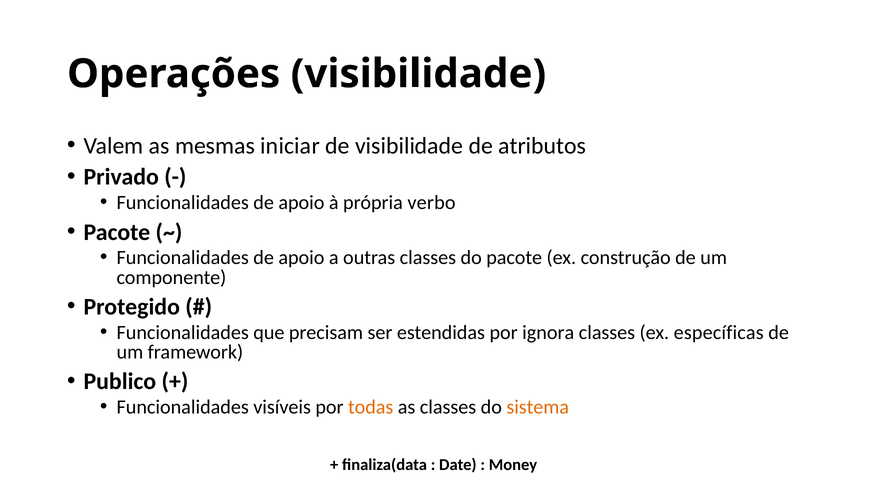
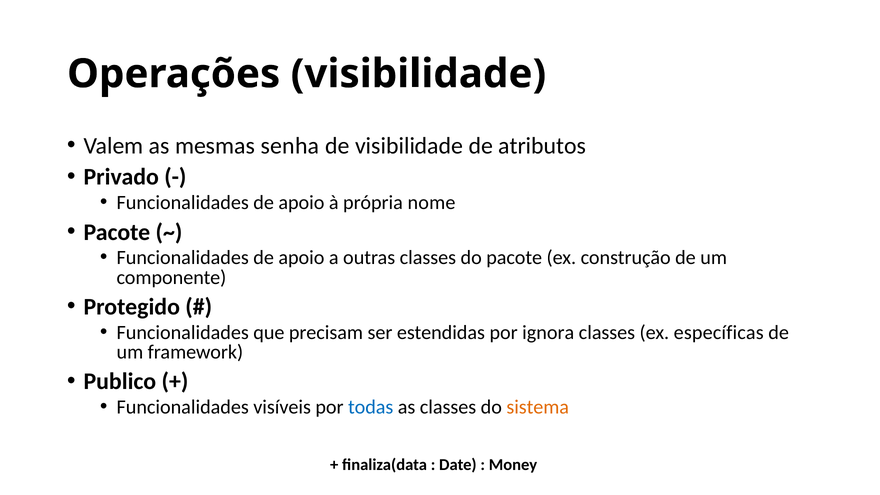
iniciar: iniciar -> senha
verbo: verbo -> nome
todas colour: orange -> blue
